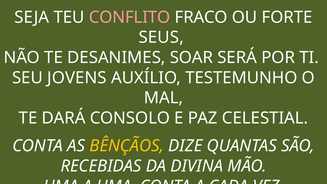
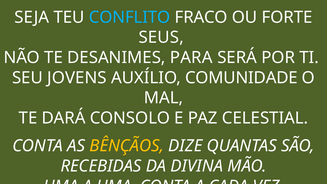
CONFLITO colour: pink -> light blue
SOAR: SOAR -> PARA
TESTEMUNHO: TESTEMUNHO -> COMUNIDADE
